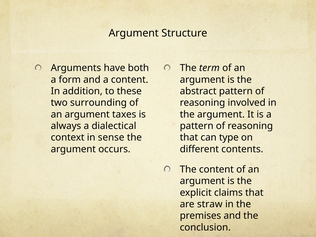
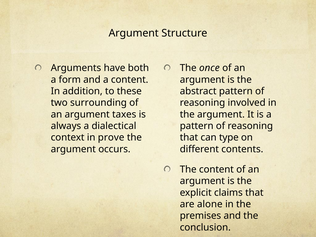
term: term -> once
sense: sense -> prove
straw: straw -> alone
